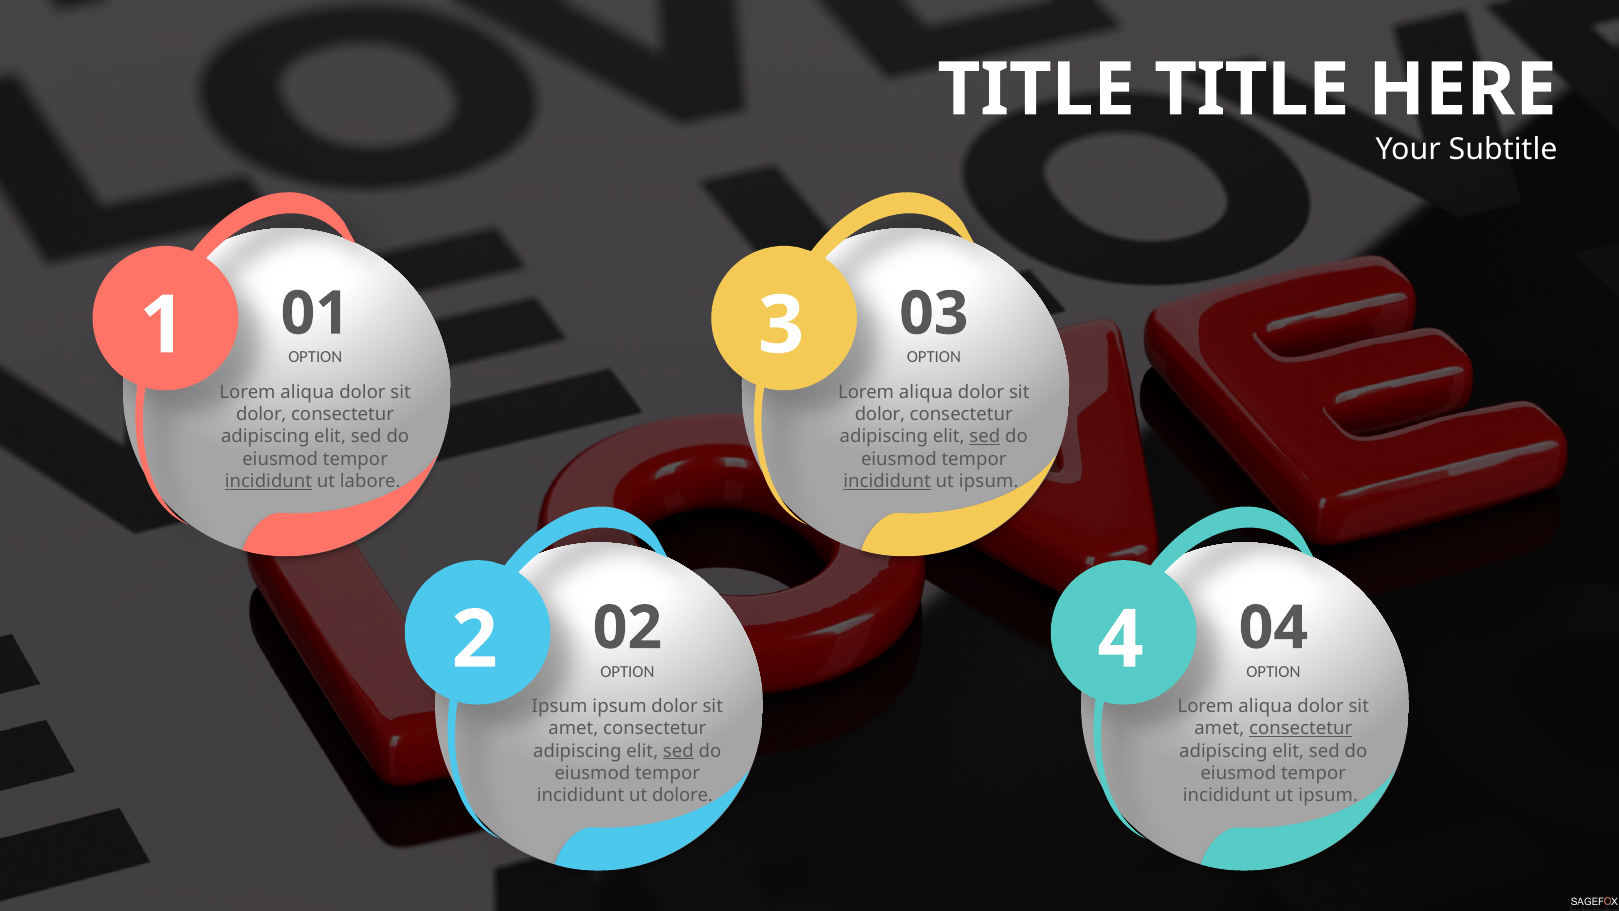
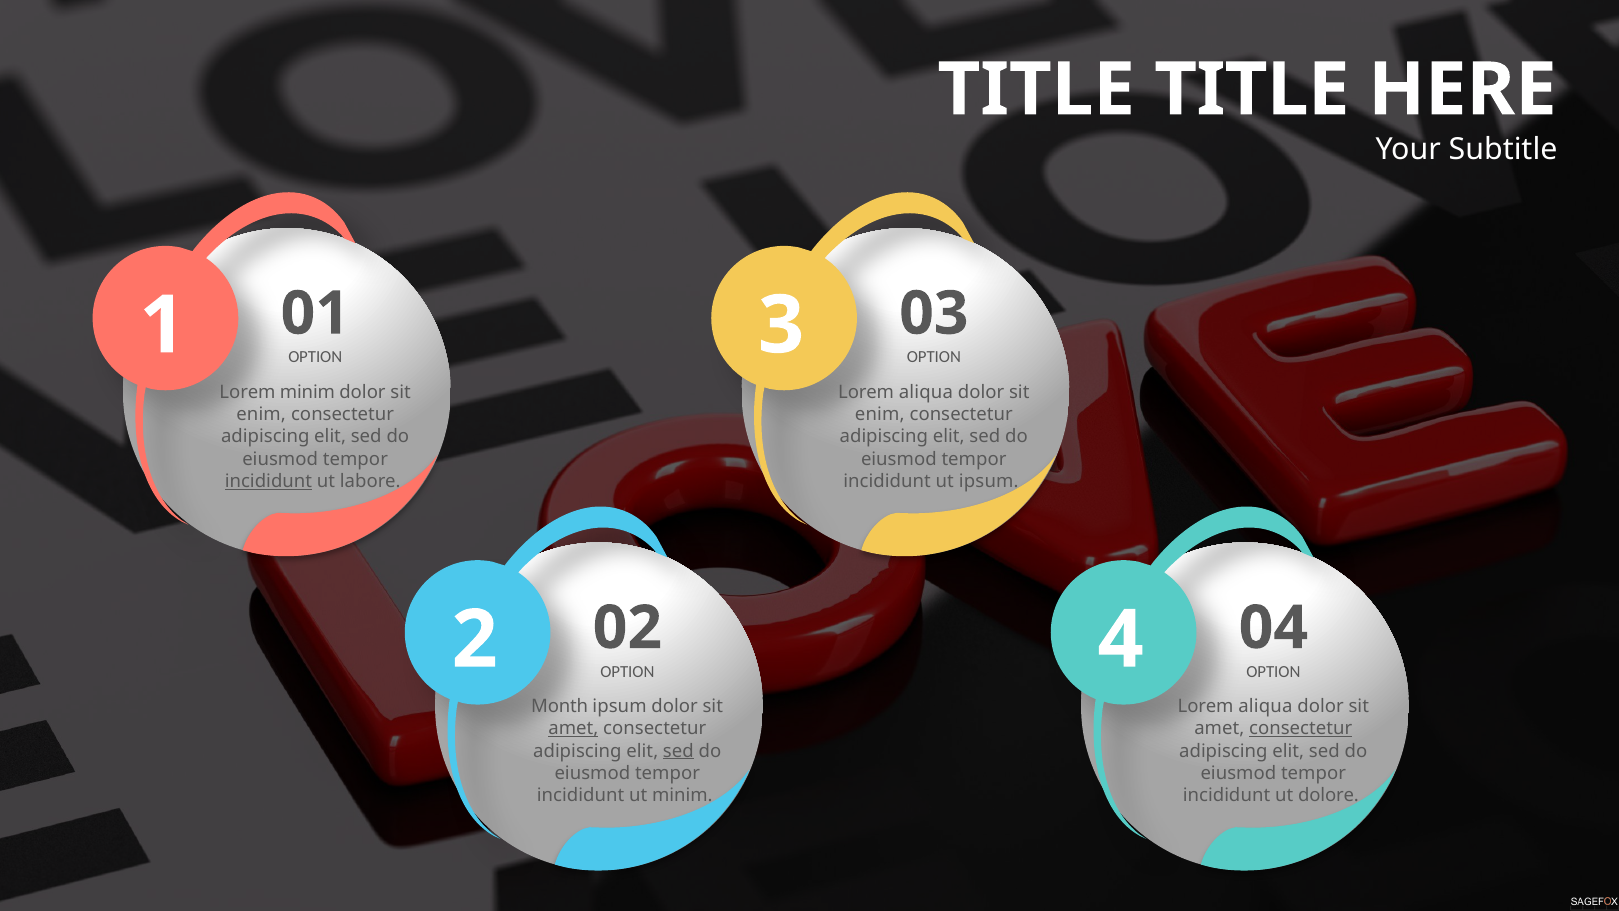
aliqua at (307, 392): aliqua -> minim
dolor at (261, 414): dolor -> enim
dolor at (880, 414): dolor -> enim
sed at (985, 436) underline: present -> none
incididunt at (887, 481) underline: present -> none
Ipsum at (560, 706): Ipsum -> Month
amet at (573, 728) underline: none -> present
ut dolore: dolore -> minim
ipsum at (1328, 795): ipsum -> dolore
